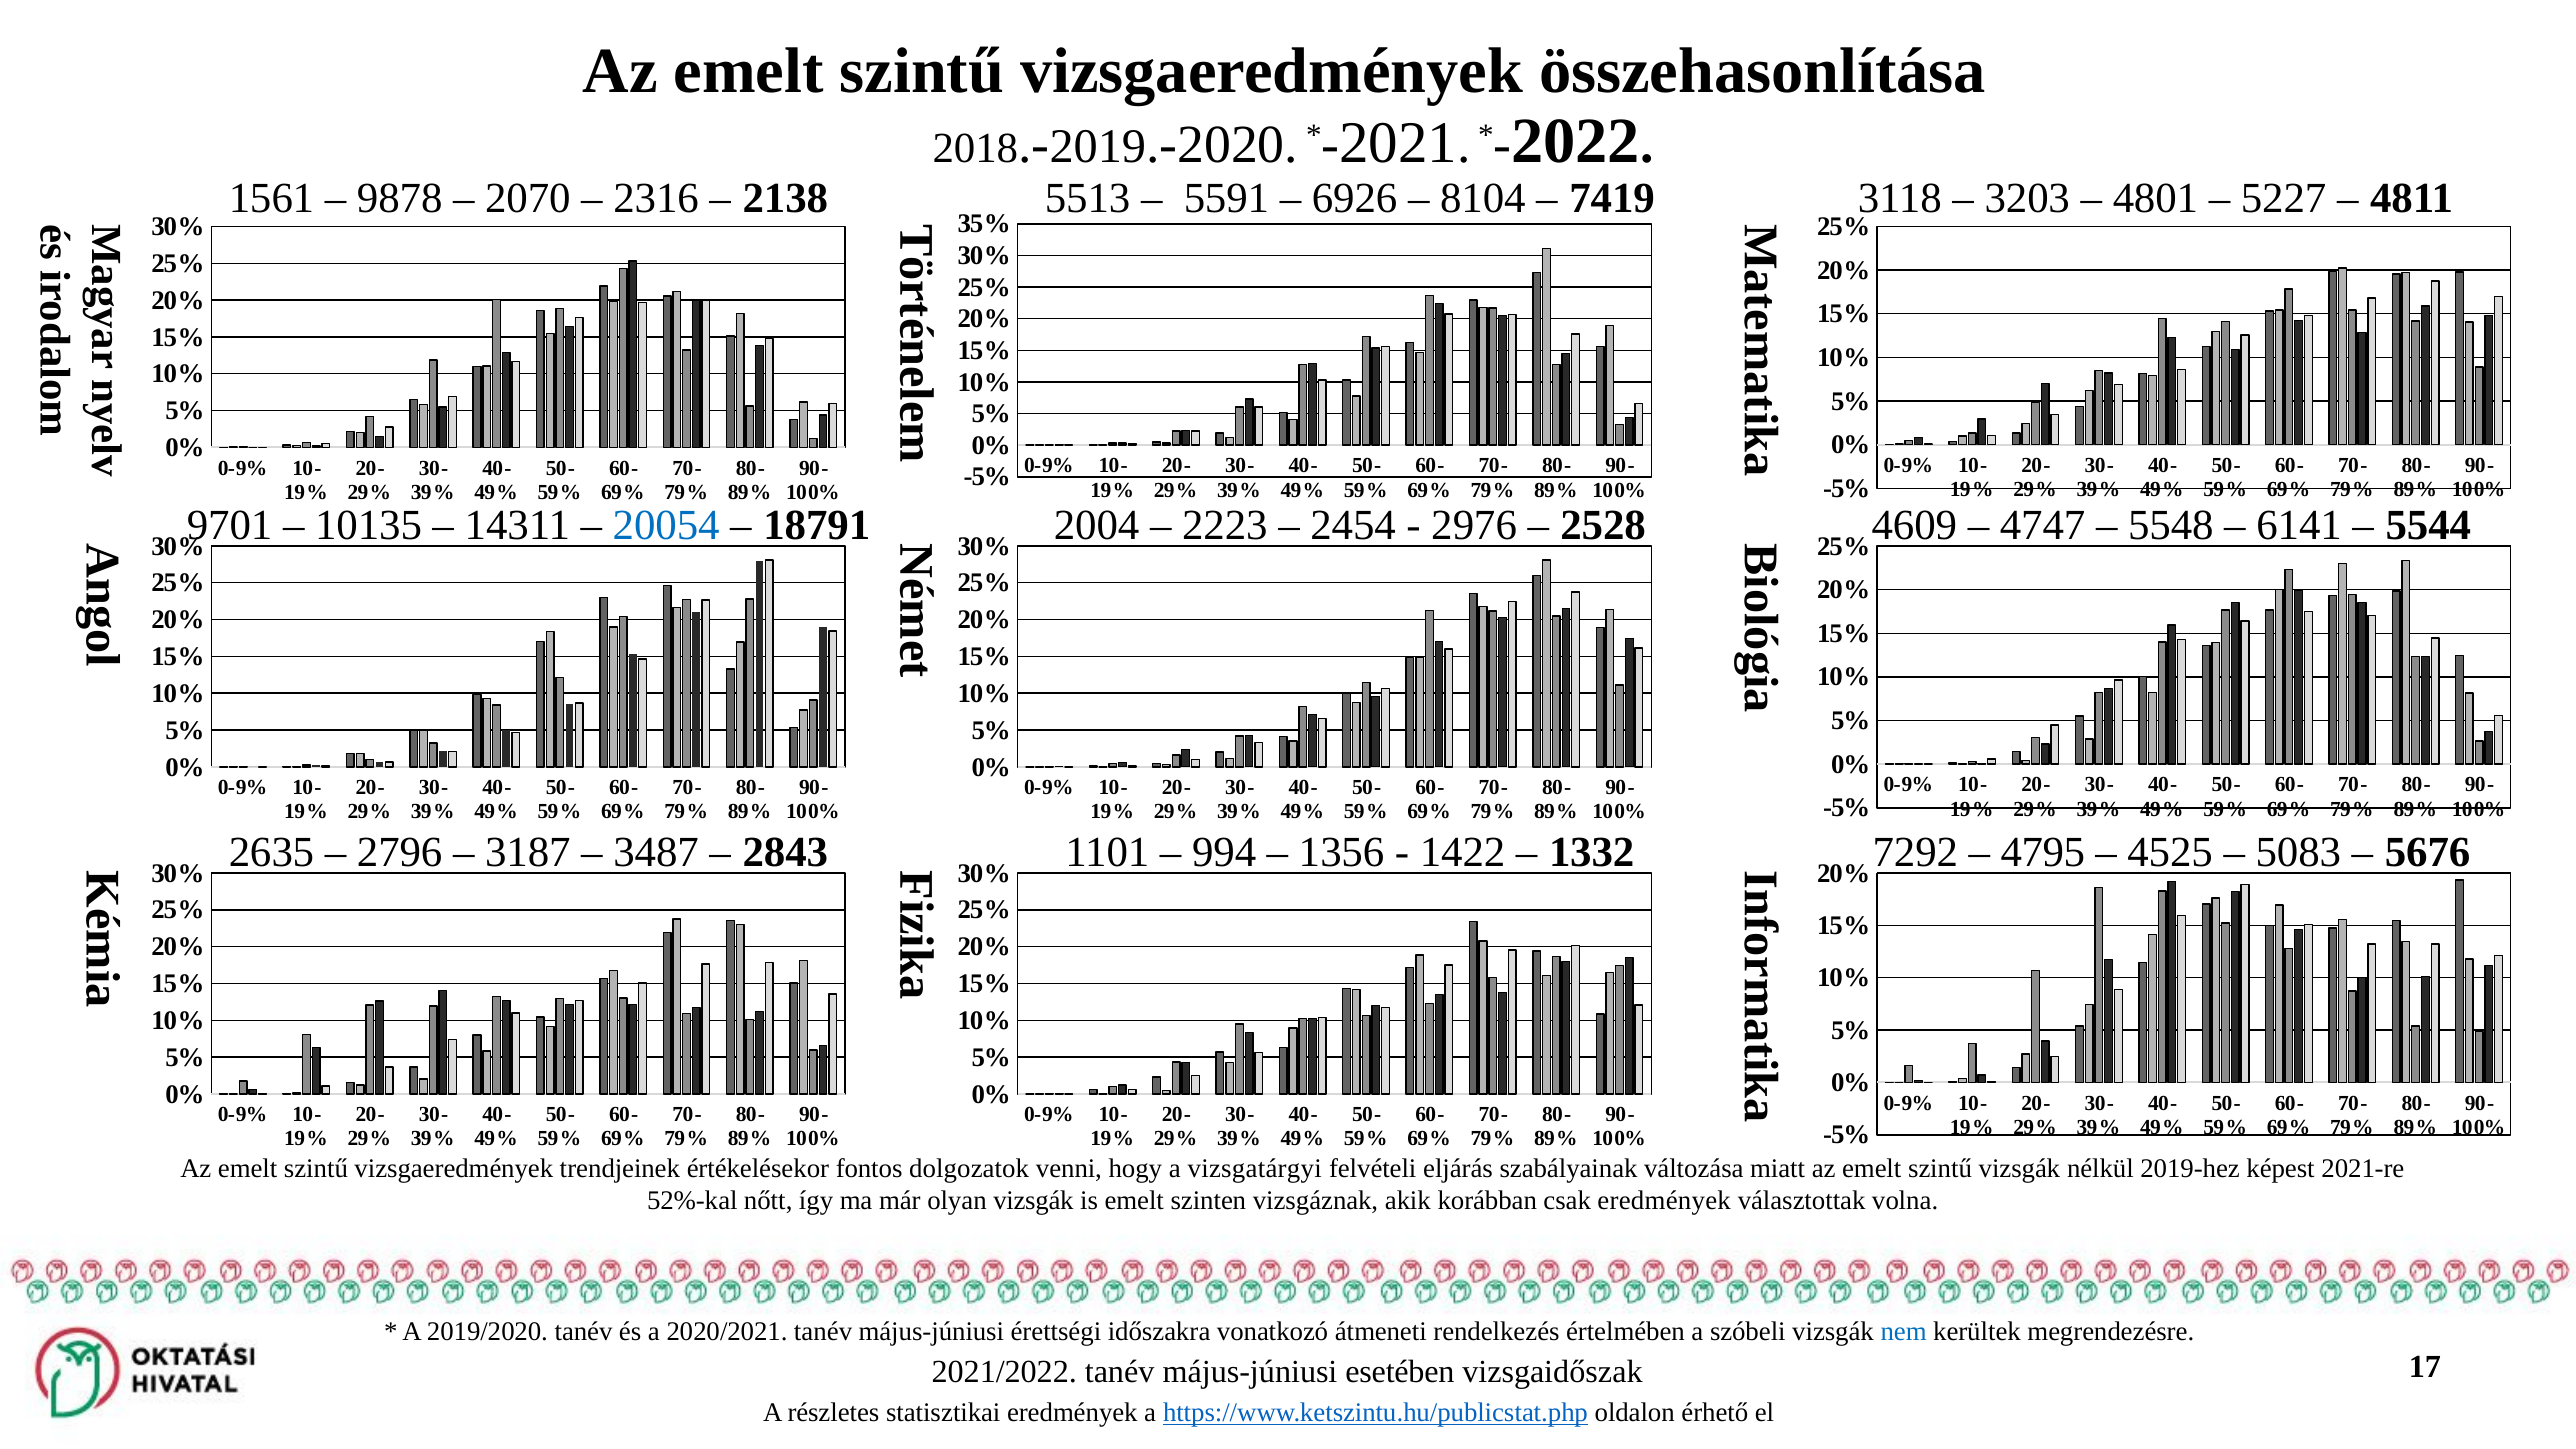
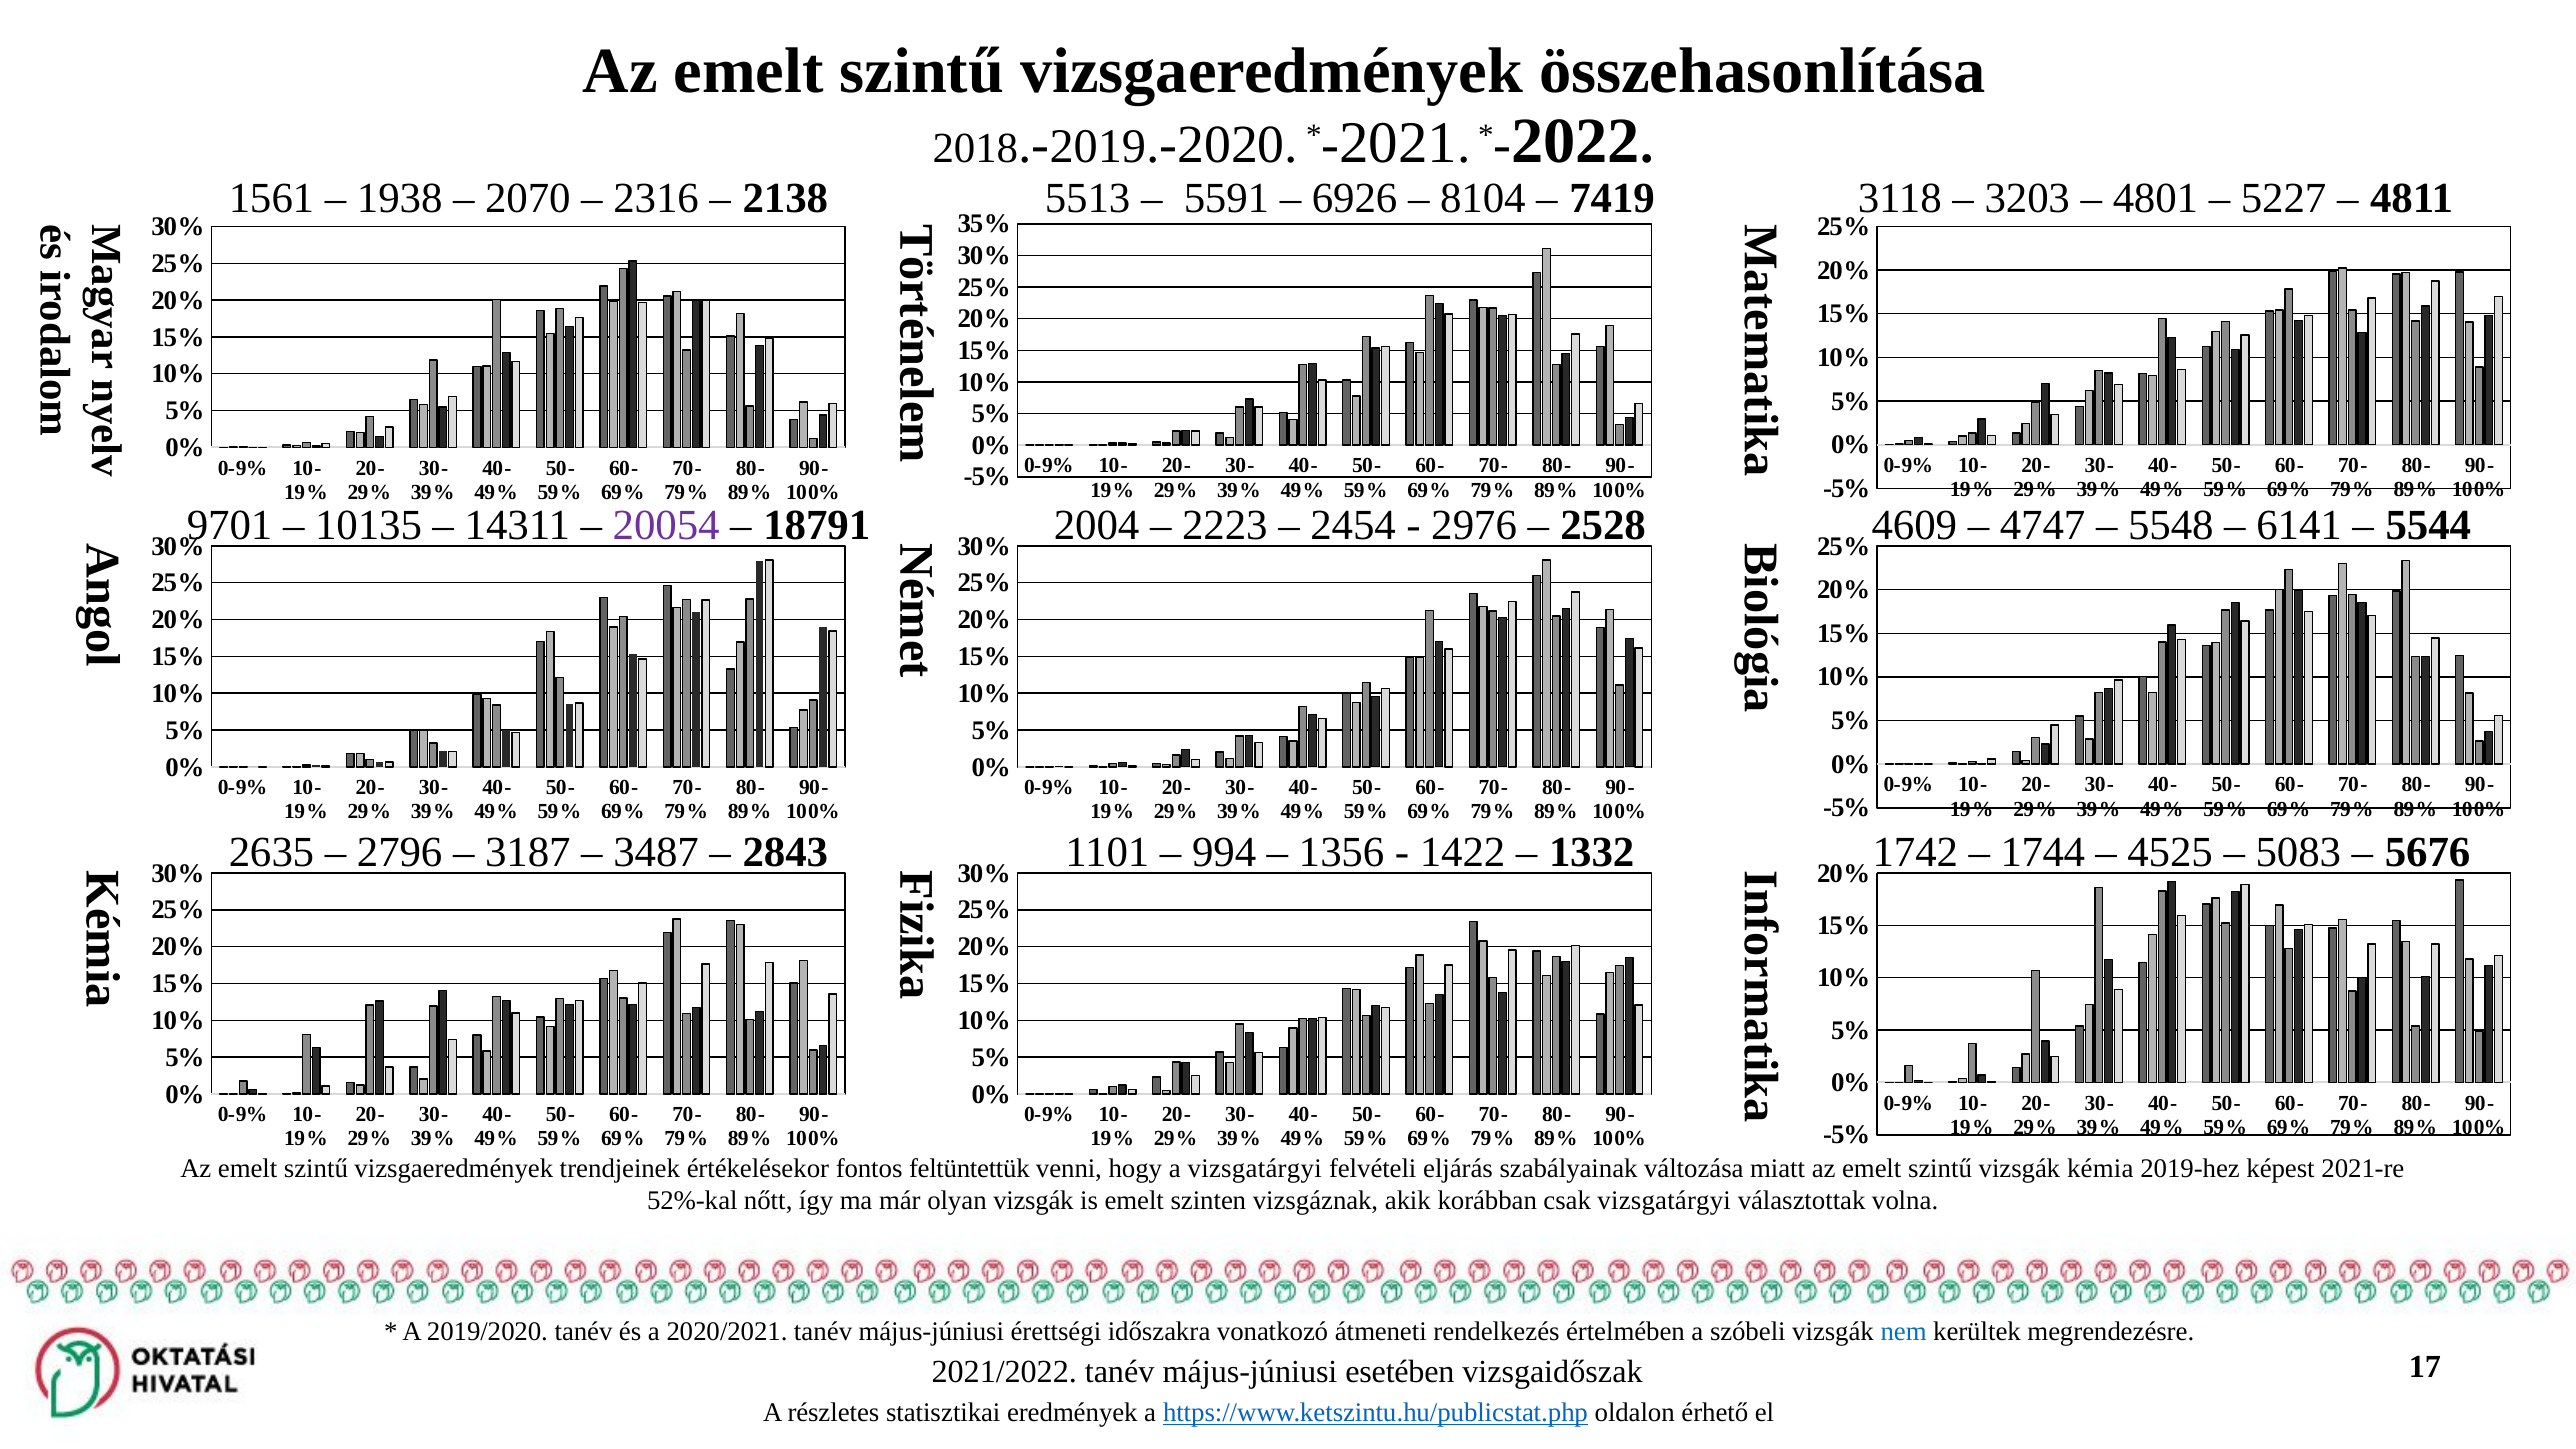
9878: 9878 -> 1938
20054 colour: blue -> purple
7292: 7292 -> 1742
4795: 4795 -> 1744
dolgozatok: dolgozatok -> feltüntettük
nélkül: nélkül -> kémia
csak eredmények: eredmények -> vizsgatárgyi
